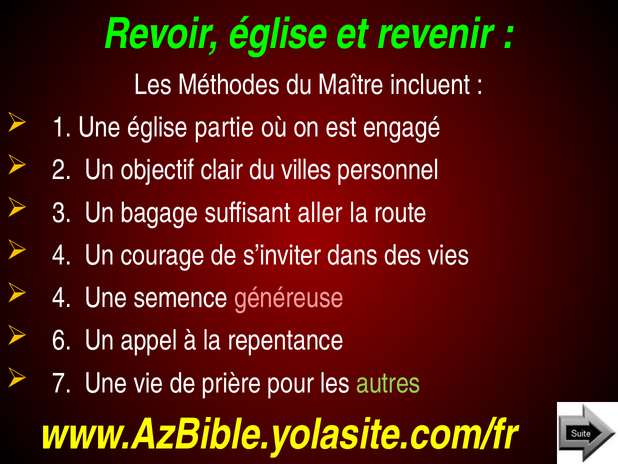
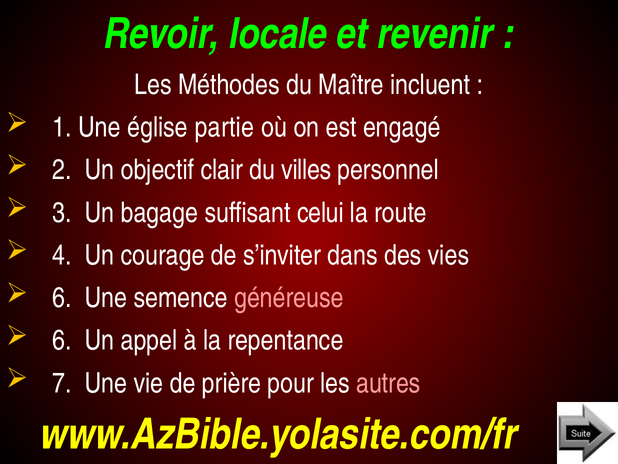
Revoir église: église -> locale
aller: aller -> celui
4 at (62, 298): 4 -> 6
autres colour: light green -> pink
